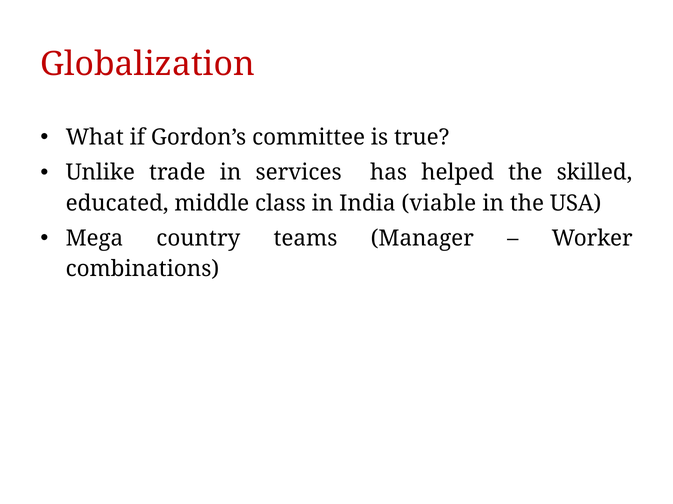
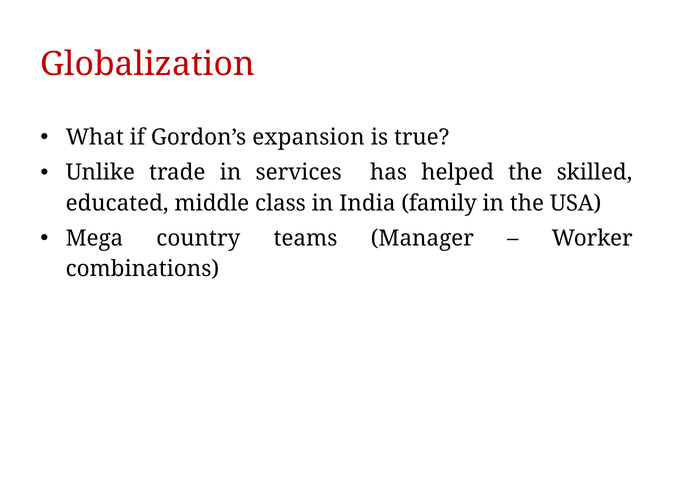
committee: committee -> expansion
viable: viable -> family
